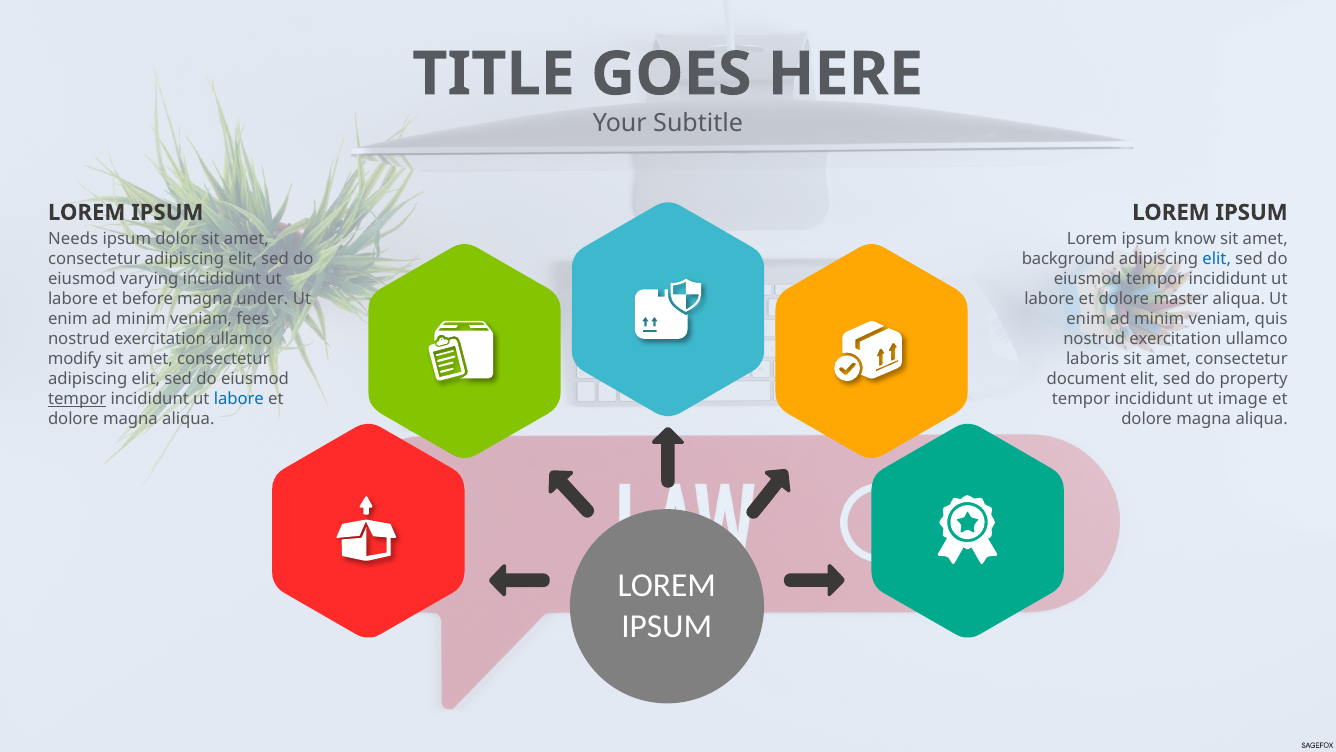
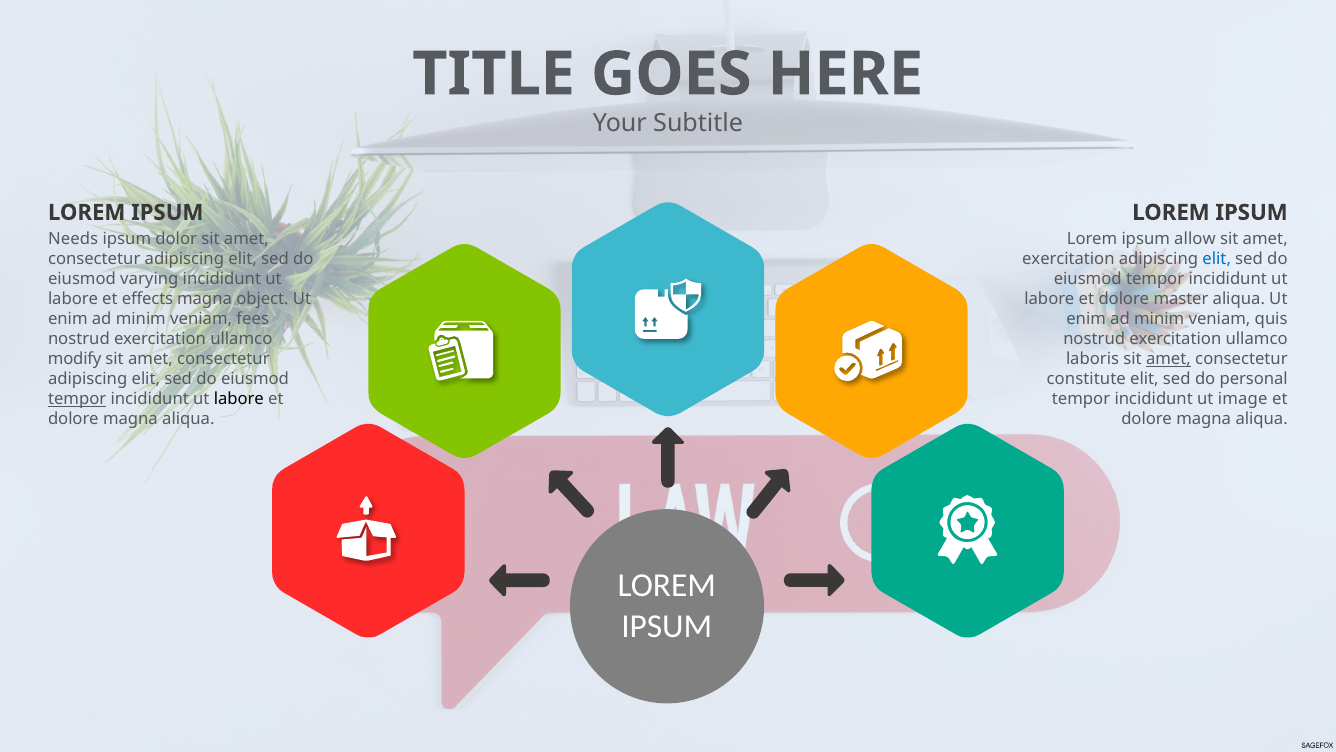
know: know -> allow
background at (1068, 259): background -> exercitation
before: before -> effects
under: under -> object
amet at (1168, 359) underline: none -> present
document: document -> constitute
property: property -> personal
labore at (239, 399) colour: blue -> black
